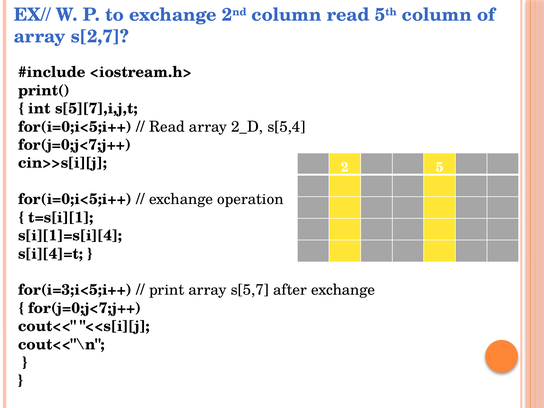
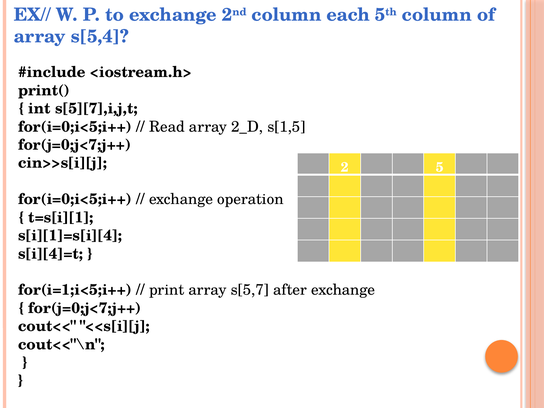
column read: read -> each
s[2,7: s[2,7 -> s[5,4
s[5,4: s[5,4 -> s[1,5
for(i=3;i<5;i++: for(i=3;i<5;i++ -> for(i=1;i<5;i++
